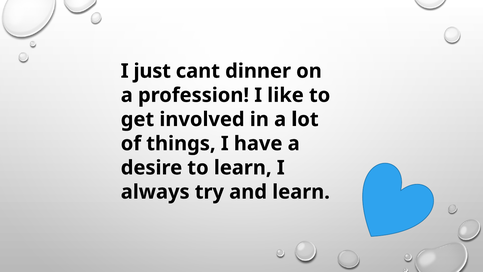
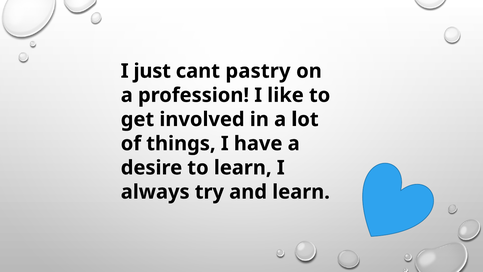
dinner: dinner -> pastry
